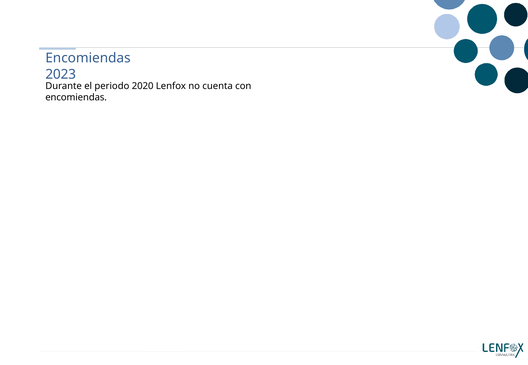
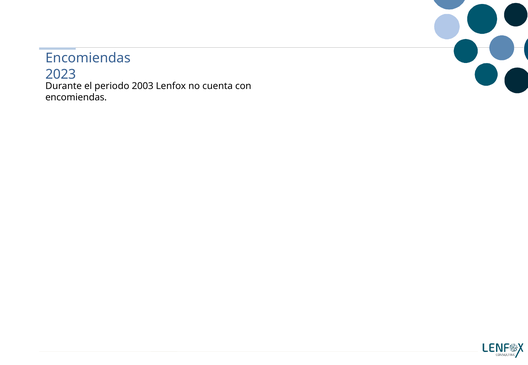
2020: 2020 -> 2003
